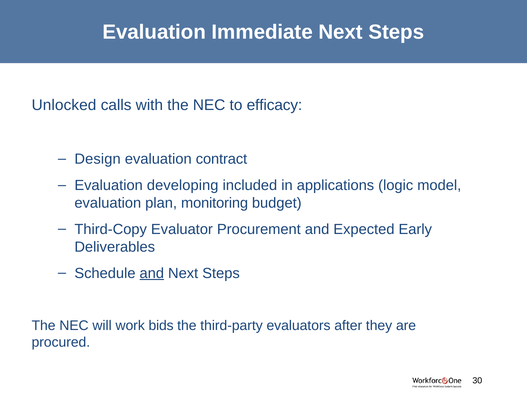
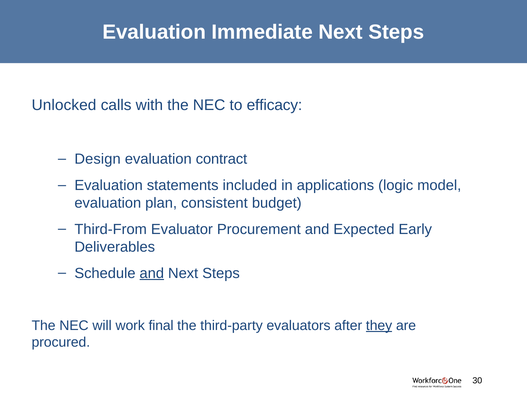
developing: developing -> statements
monitoring: monitoring -> consistent
Third-Copy: Third-Copy -> Third-From
bids: bids -> final
they underline: none -> present
